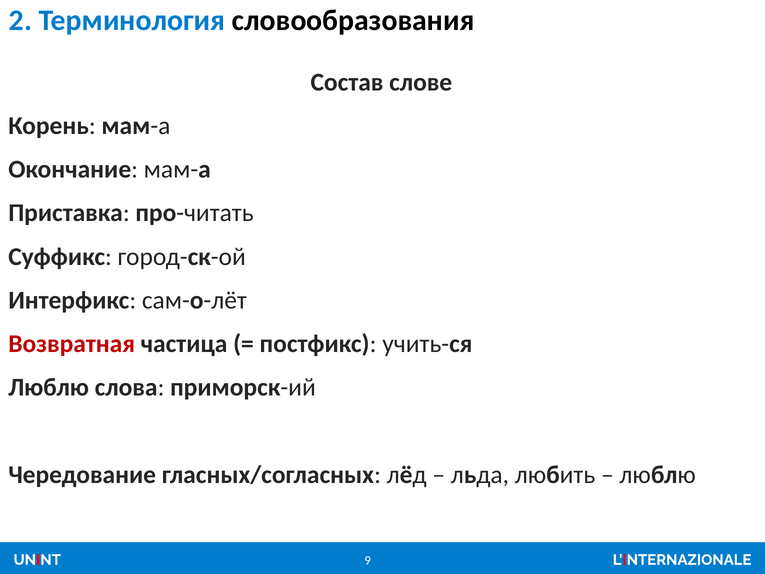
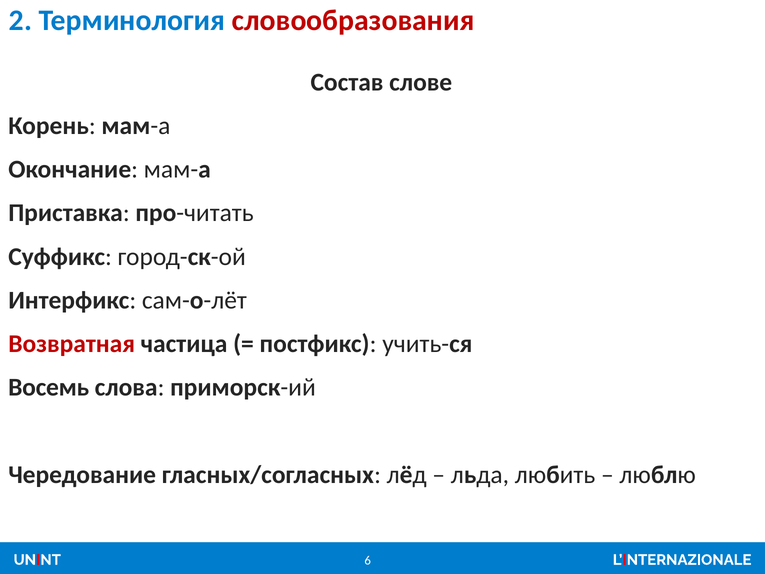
словообразования colour: black -> red
Люблю at (49, 387): Люблю -> Восемь
9: 9 -> 6
